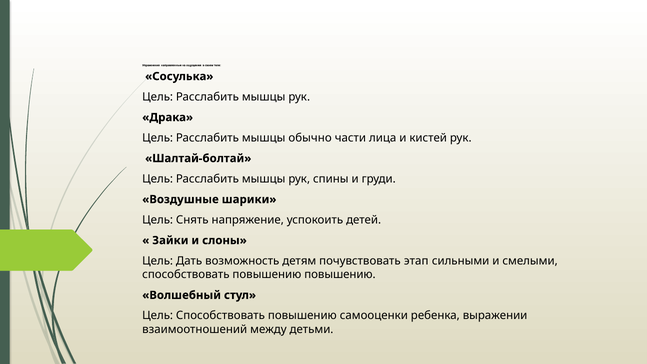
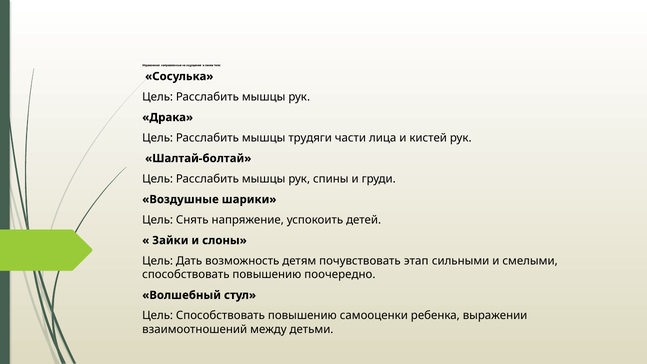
обычно: обычно -> трудяги
повышению повышению: повышению -> поочередно
